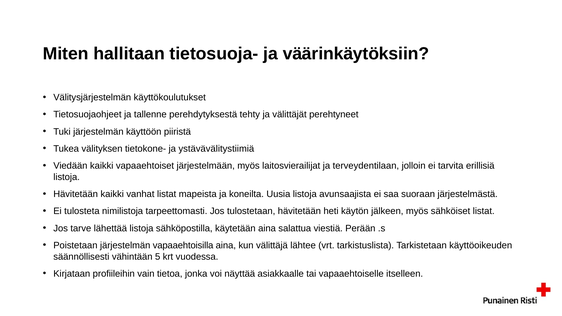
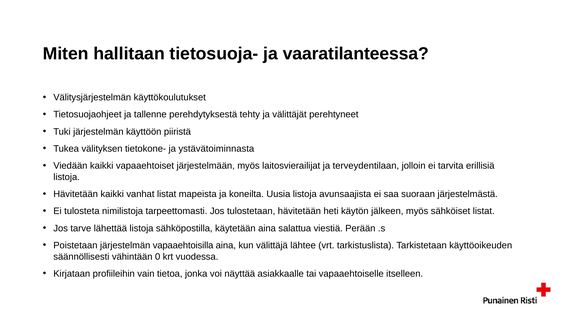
väärinkäytöksiin: väärinkäytöksiin -> vaaratilanteessa
ystävävälitystiimiä: ystävävälitystiimiä -> ystävätoiminnasta
5: 5 -> 0
